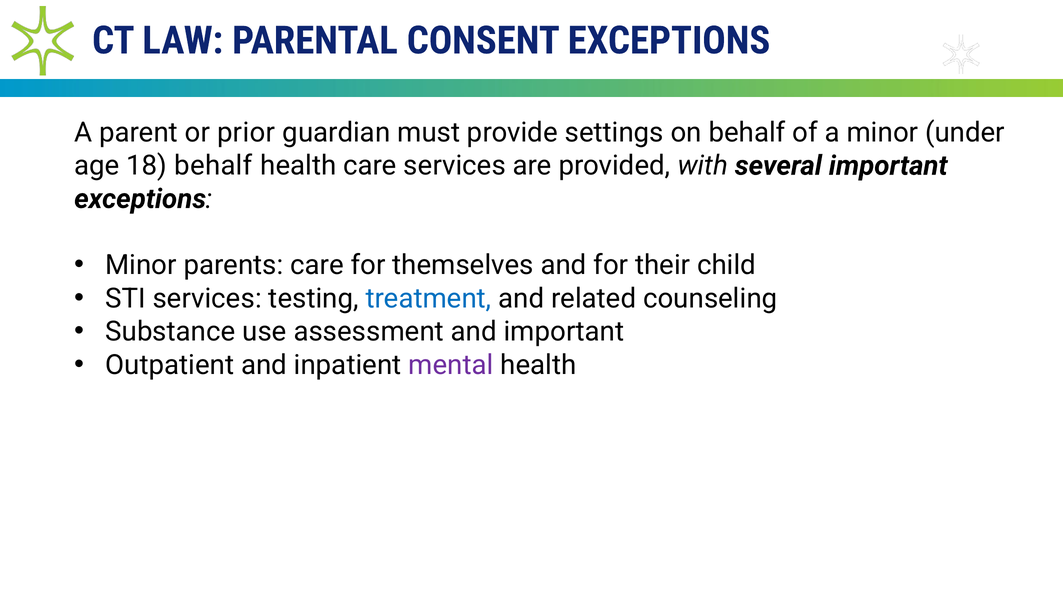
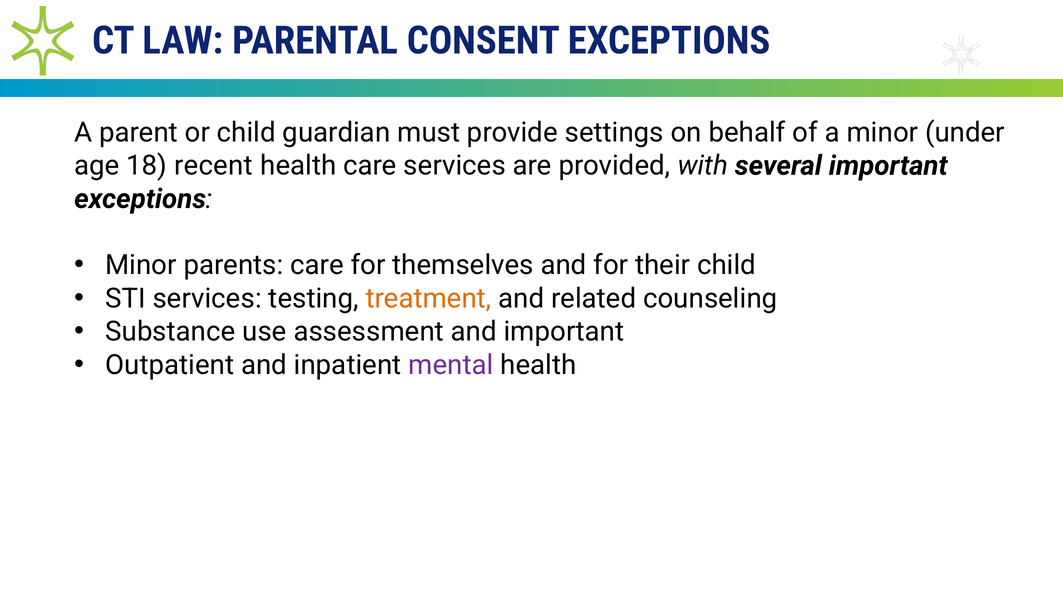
or prior: prior -> child
18 behalf: behalf -> recent
treatment colour: blue -> orange
